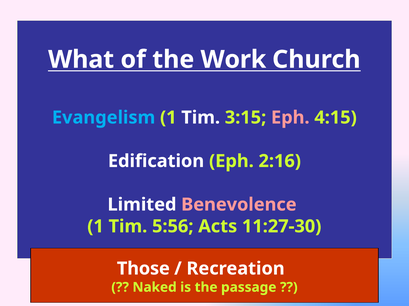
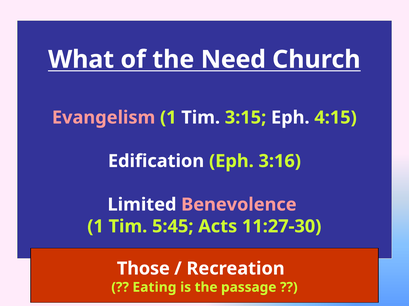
Work: Work -> Need
Evangelism colour: light blue -> pink
Eph at (290, 118) colour: pink -> white
2:16: 2:16 -> 3:16
5:56: 5:56 -> 5:45
Naked: Naked -> Eating
